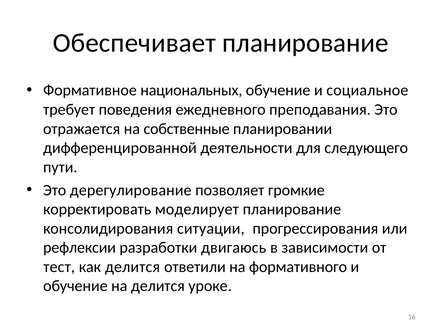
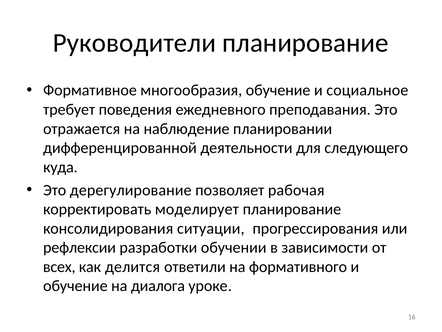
Обеспечивает: Обеспечивает -> Руководители
национальных: национальных -> многообразия
собственные: собственные -> наблюдение
пути: пути -> куда
громкие: громкие -> рабочая
двигаюсь: двигаюсь -> обучении
тест: тест -> всех
на делится: делится -> диалога
